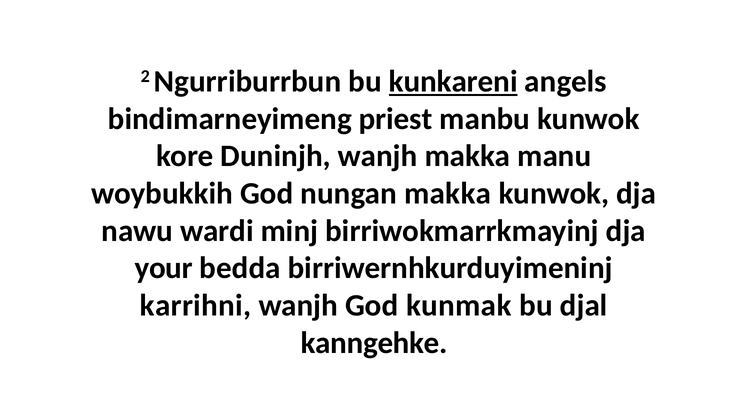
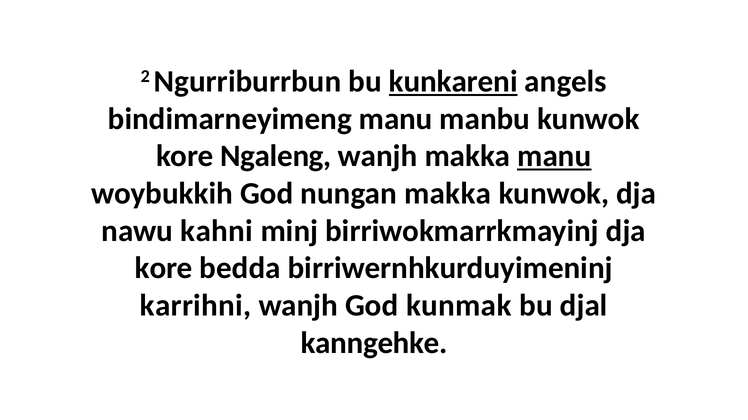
bindimarneyimeng priest: priest -> manu
Duninjh: Duninjh -> Ngaleng
manu at (554, 156) underline: none -> present
wardi: wardi -> kahni
your at (164, 269): your -> kore
